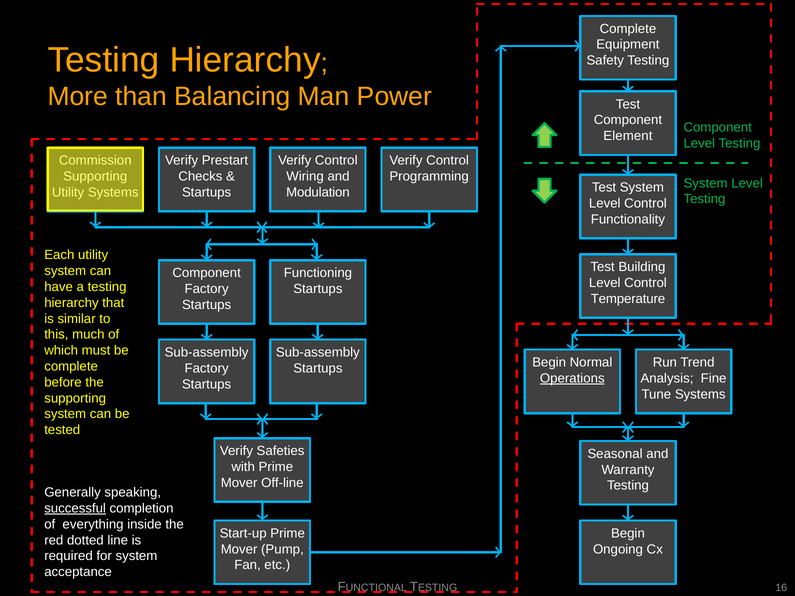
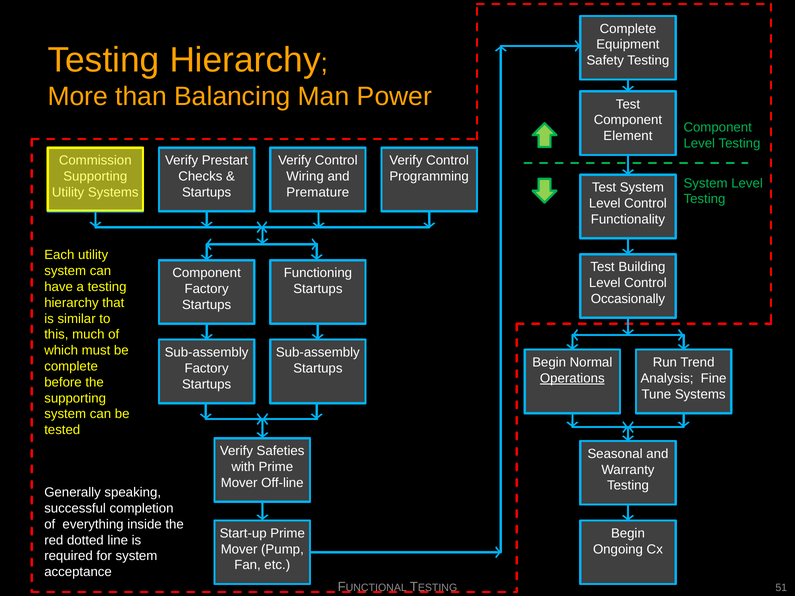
Modulation: Modulation -> Premature
Temperature: Temperature -> Occasionally
successful underline: present -> none
16: 16 -> 51
